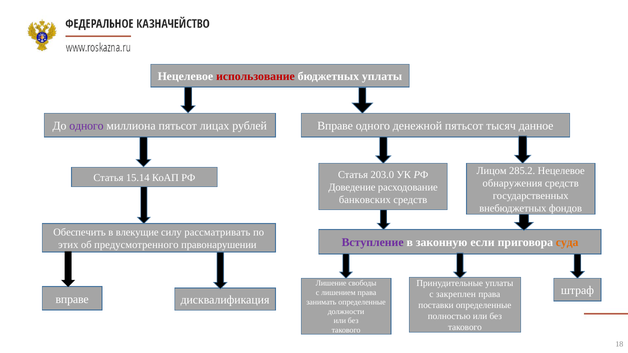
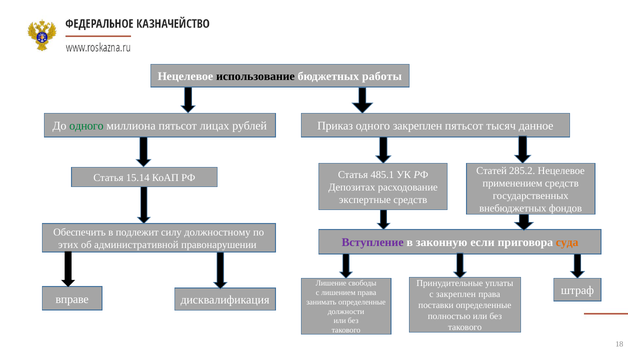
использование colour: red -> black
бюджетных уплаты: уплаты -> работы
одного at (86, 126) colour: purple -> green
рублей Вправе: Вправе -> Приказ
одного денежной: денежной -> закреплен
Лицом: Лицом -> Статей
203.0: 203.0 -> 485.1
обнаружения: обнаружения -> применением
Доведение: Доведение -> Депозитах
банковских: банковских -> экспертные
влекущие: влекущие -> подлежит
рассматривать: рассматривать -> должностному
предусмотренного: предусмотренного -> административной
